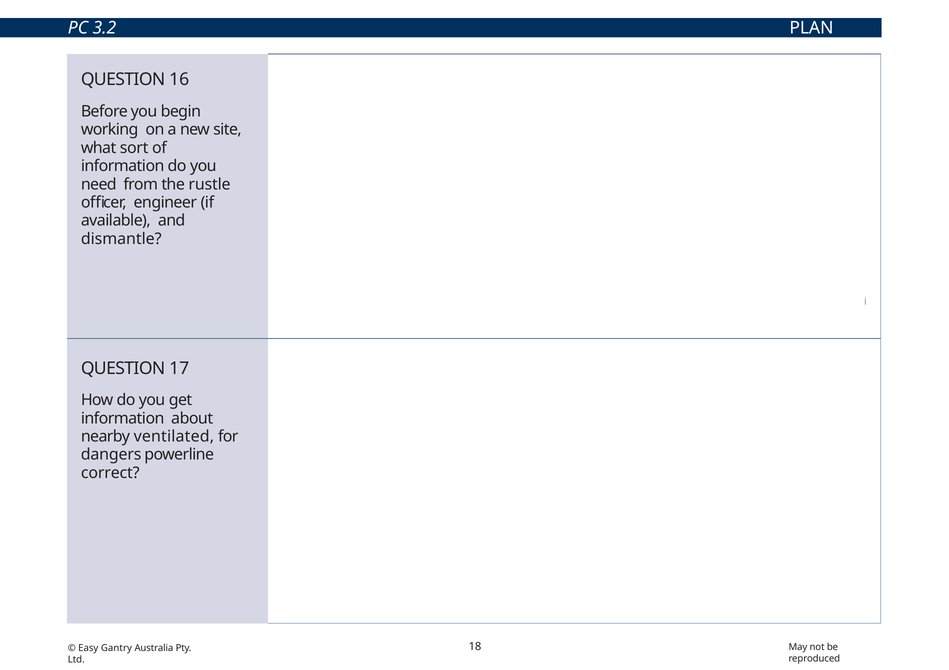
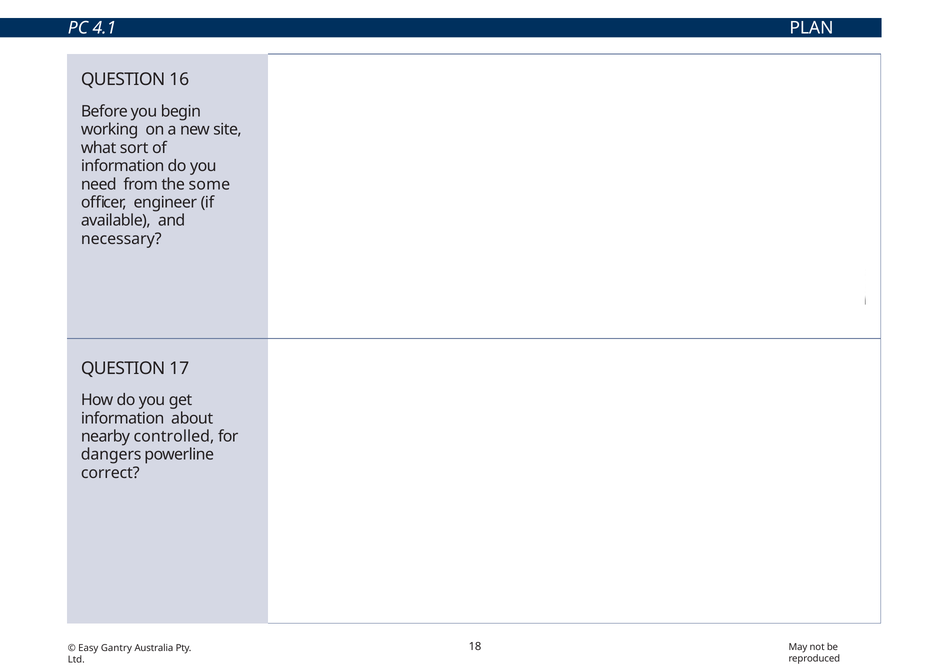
3.2: 3.2 -> 4.1
rustle: rustle -> some
dismantle: dismantle -> necessary
ventilated: ventilated -> controlled
